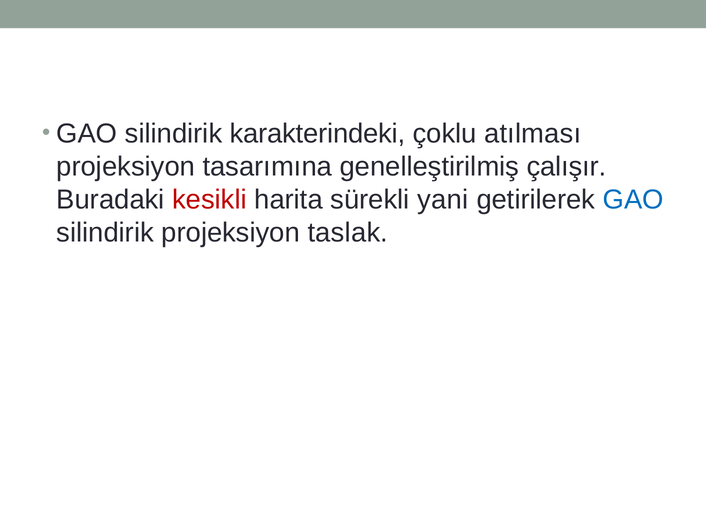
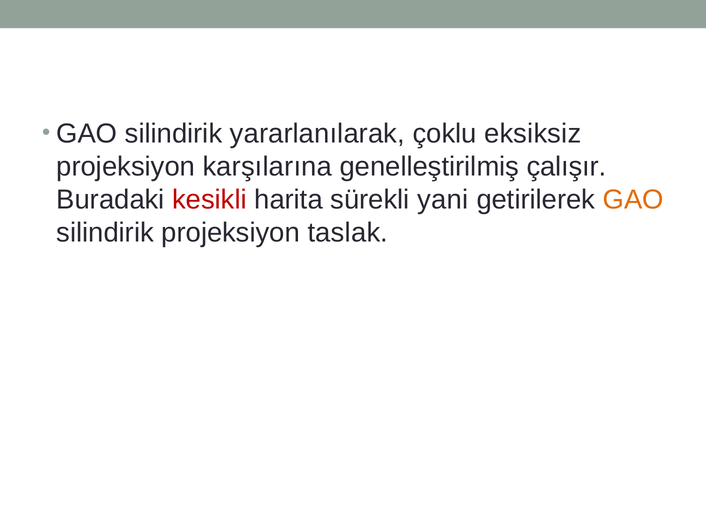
karakterindeki: karakterindeki -> yararlanılarak
atılması: atılması -> eksiksiz
tasarımına: tasarımına -> karşılarına
GAO at (633, 199) colour: blue -> orange
